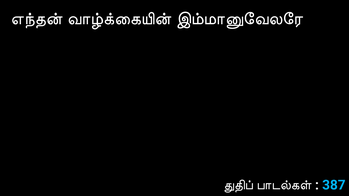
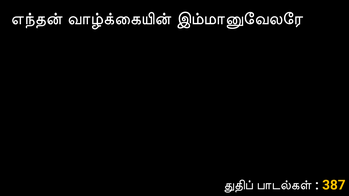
387 colour: light blue -> yellow
